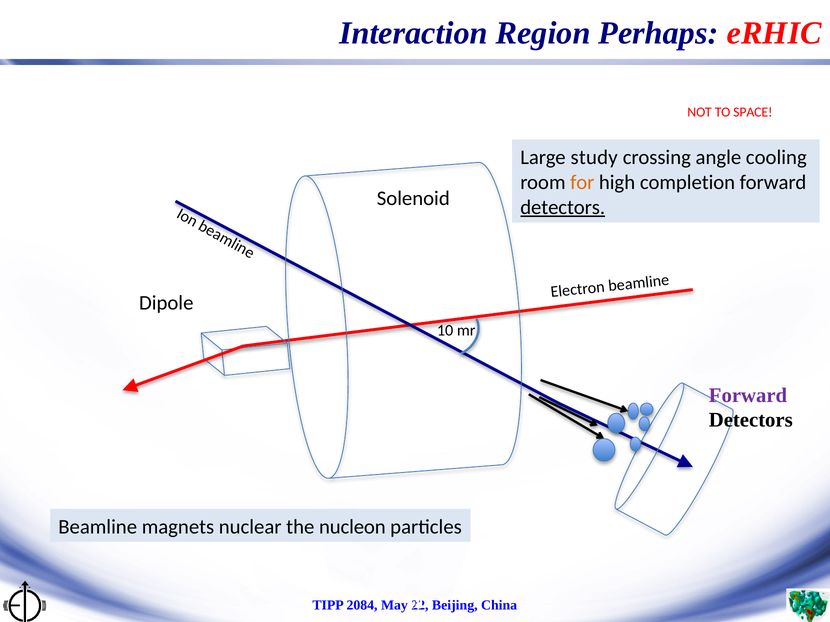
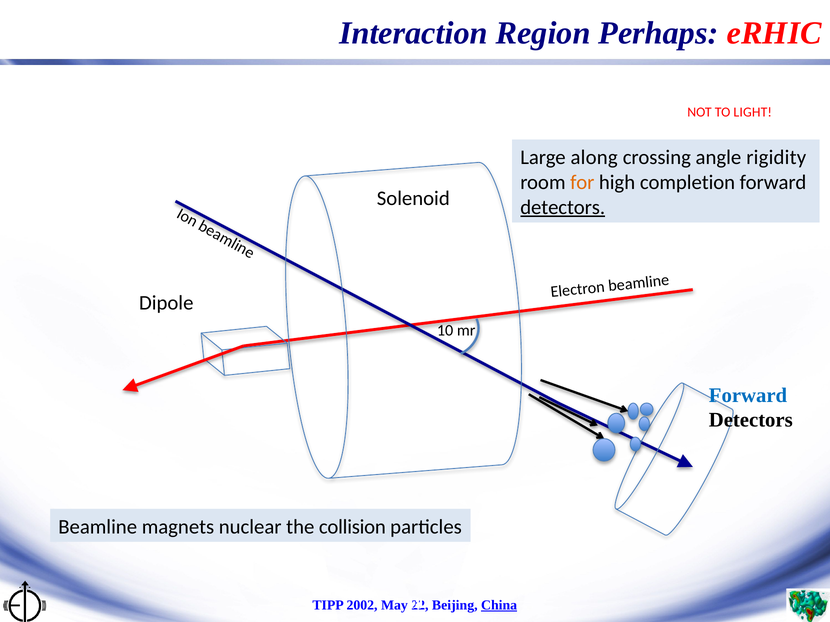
SPACE: SPACE -> LIGHT
study: study -> along
cooling: cooling -> rigidity
Forward at (748, 396) colour: purple -> blue
nucleon: nucleon -> collision
2084: 2084 -> 2002
China underline: none -> present
